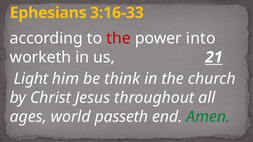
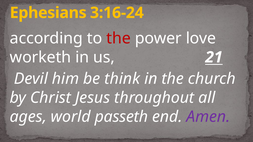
3:16-33: 3:16-33 -> 3:16-24
into: into -> love
Light: Light -> Devil
Amen colour: green -> purple
